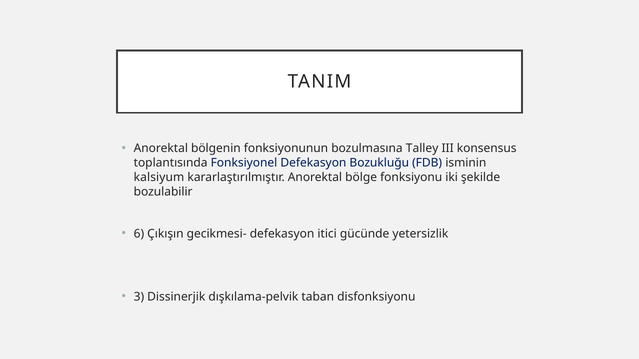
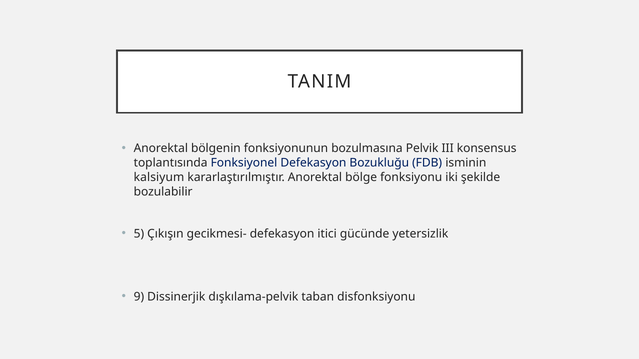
Talley: Talley -> Pelvik
6: 6 -> 5
3: 3 -> 9
